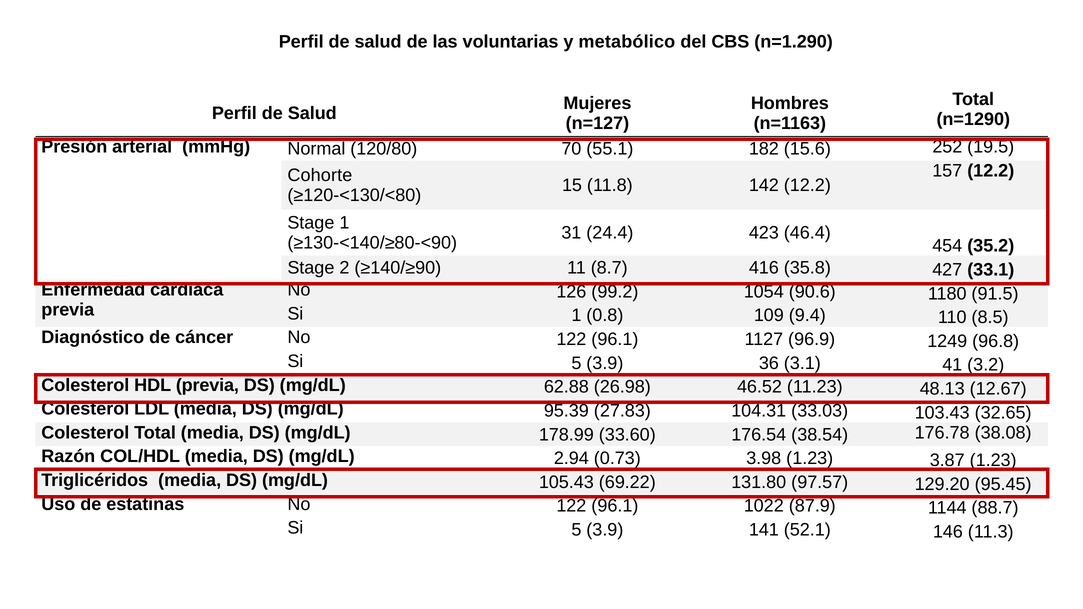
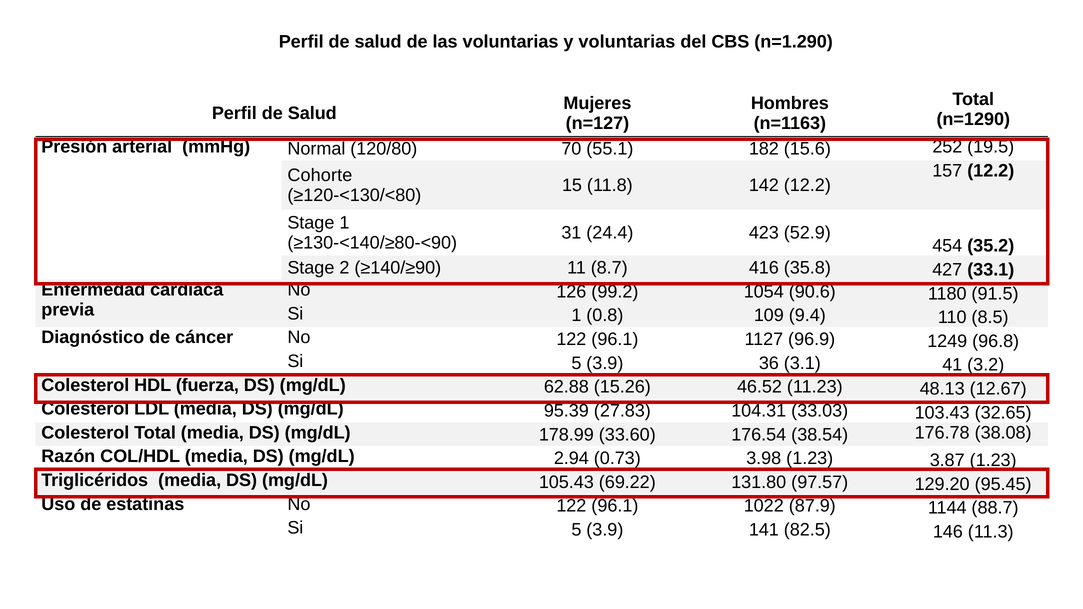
y metabólico: metabólico -> voluntarias
46.4: 46.4 -> 52.9
HDL previa: previa -> fuerza
26.98: 26.98 -> 15.26
52.1: 52.1 -> 82.5
